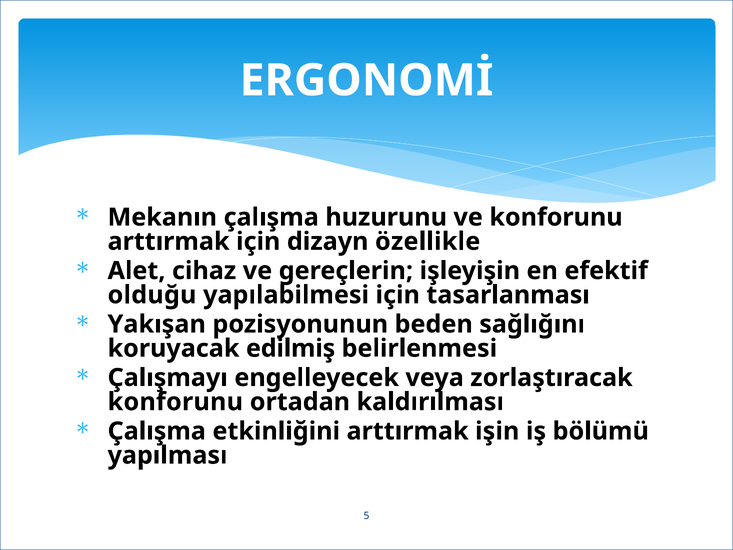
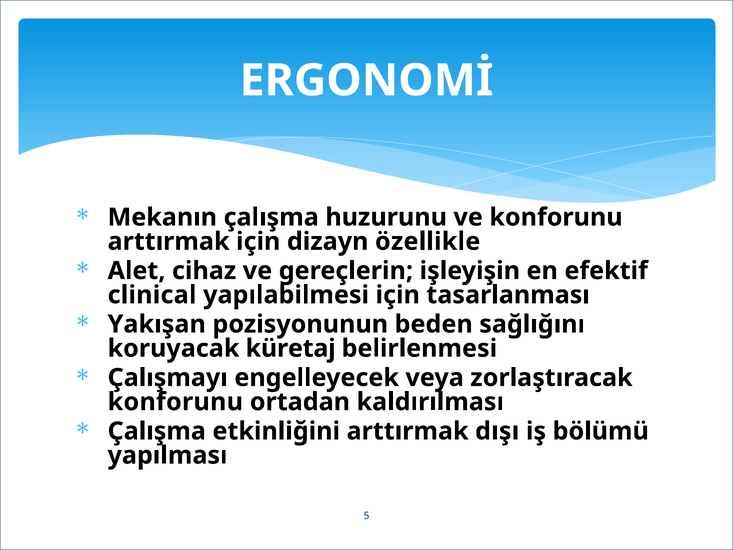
olduğu: olduğu -> clinical
edilmiş: edilmiş -> küretaj
işin: işin -> dışı
